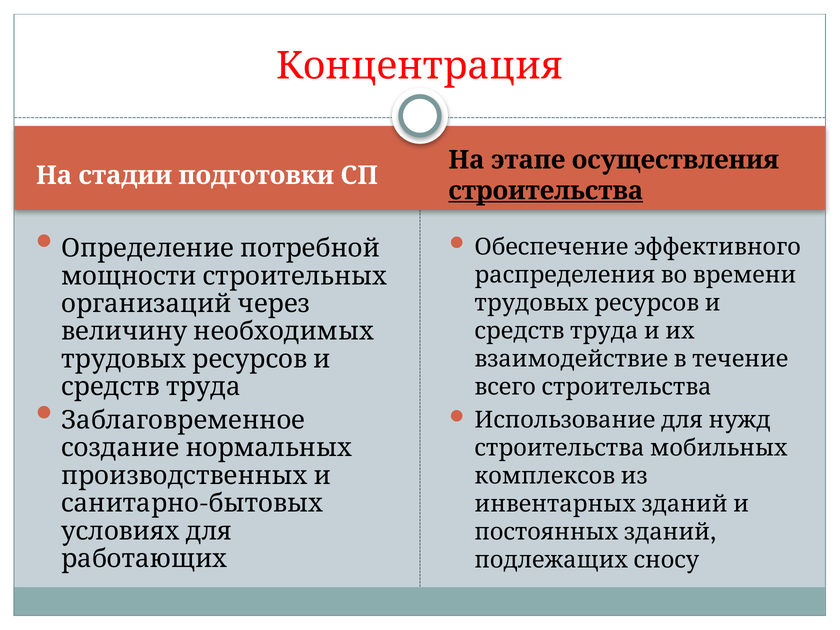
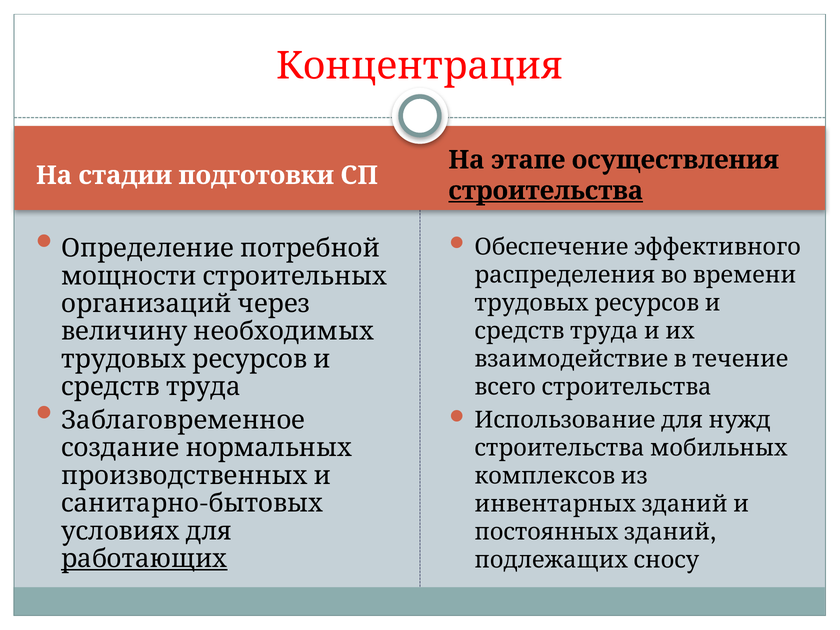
работающих underline: none -> present
